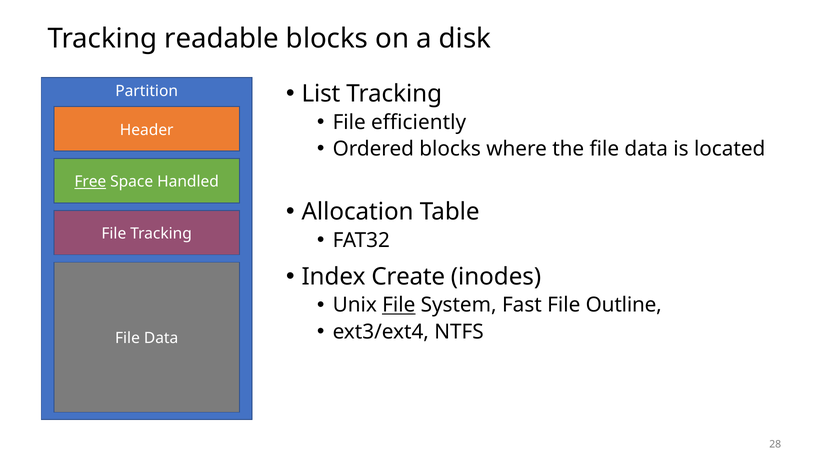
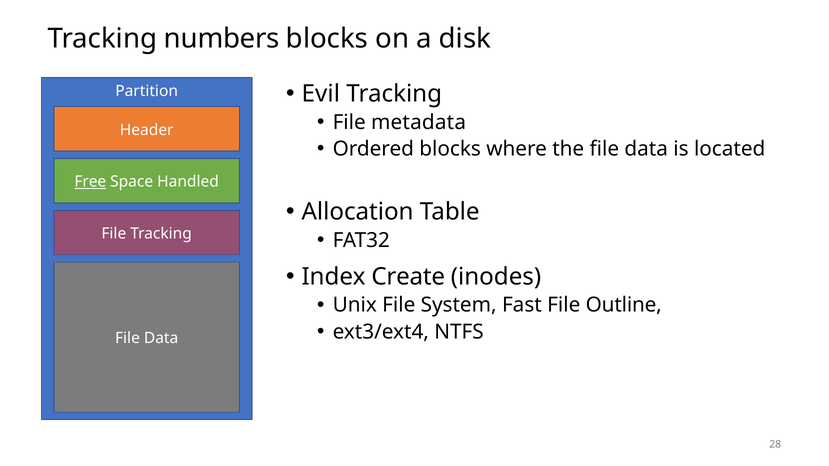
readable: readable -> numbers
List: List -> Evil
efficiently: efficiently -> metadata
File at (399, 305) underline: present -> none
